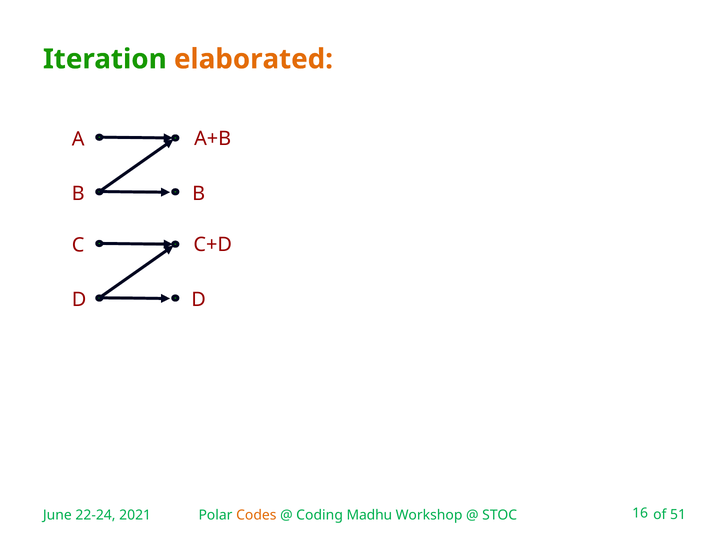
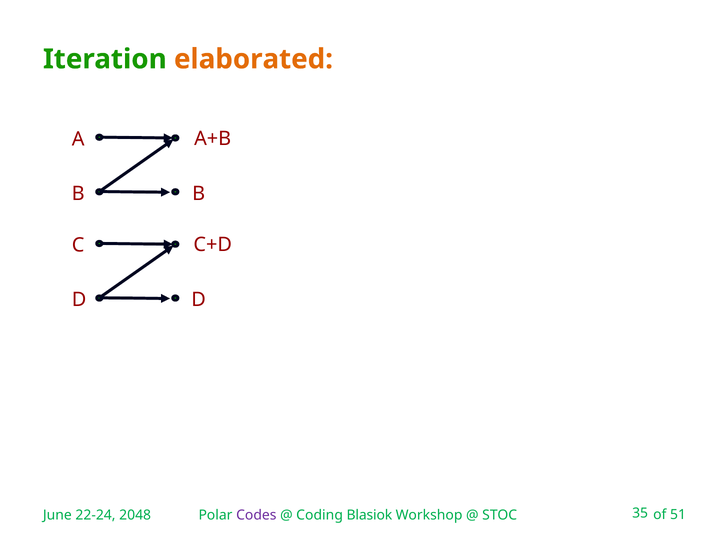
2021: 2021 -> 2048
Codes colour: orange -> purple
Madhu: Madhu -> Blasiok
16: 16 -> 35
